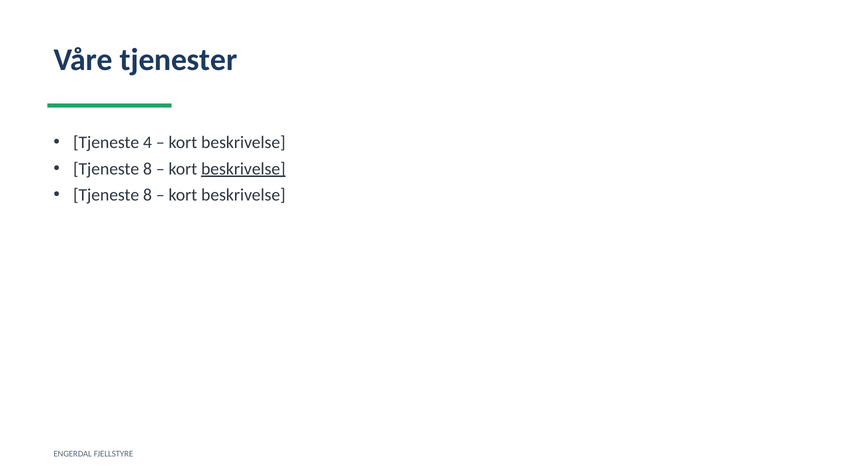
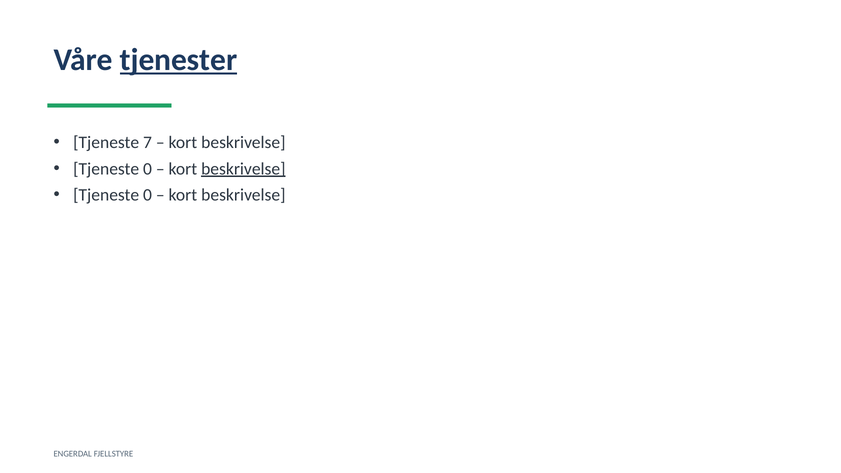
tjenester underline: none -> present
4: 4 -> 7
8 at (147, 169): 8 -> 0
8 at (147, 195): 8 -> 0
